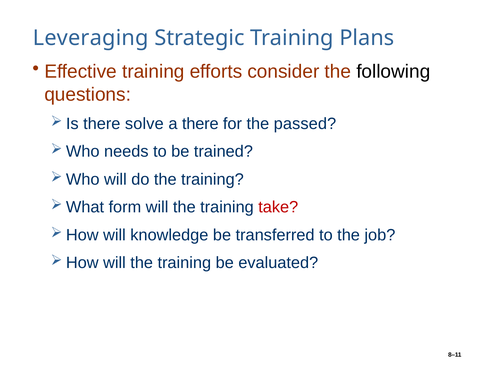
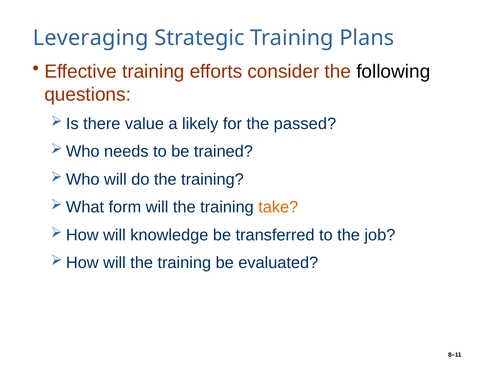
solve: solve -> value
a there: there -> likely
take colour: red -> orange
